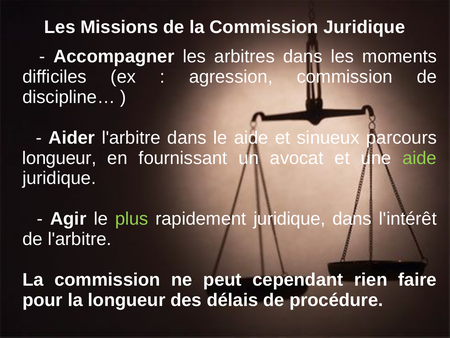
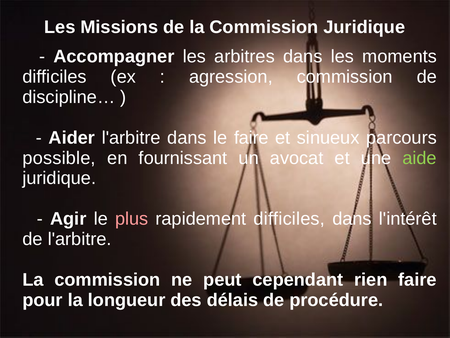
le aide: aide -> faire
longueur at (59, 158): longueur -> possible
plus colour: light green -> pink
rapidement juridique: juridique -> difficiles
